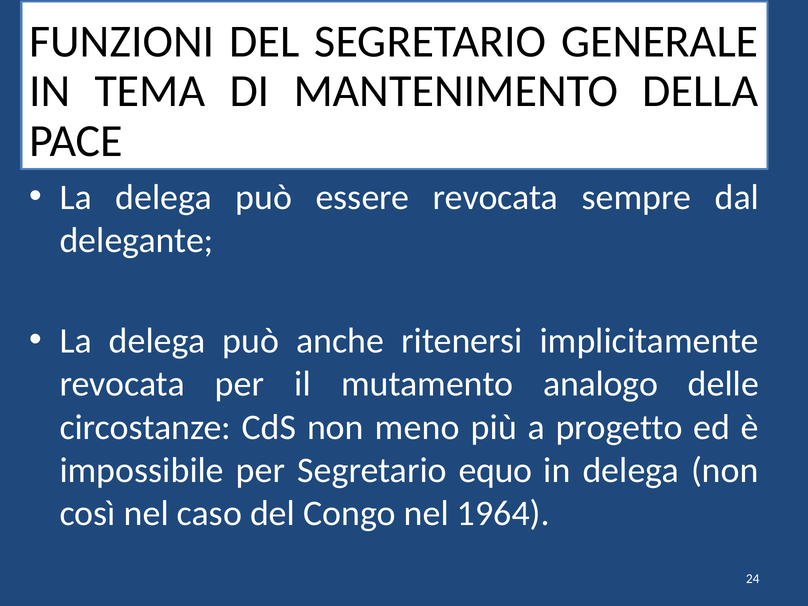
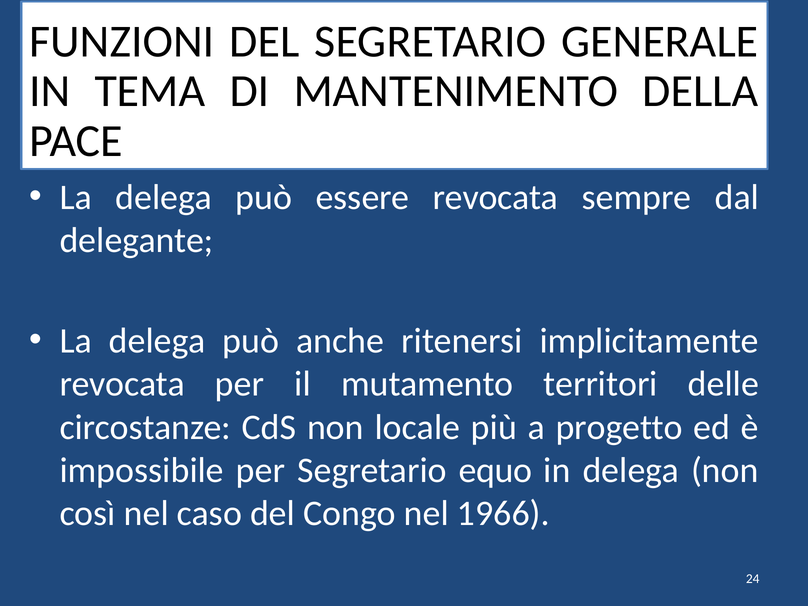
analogo: analogo -> territori
meno: meno -> locale
1964: 1964 -> 1966
